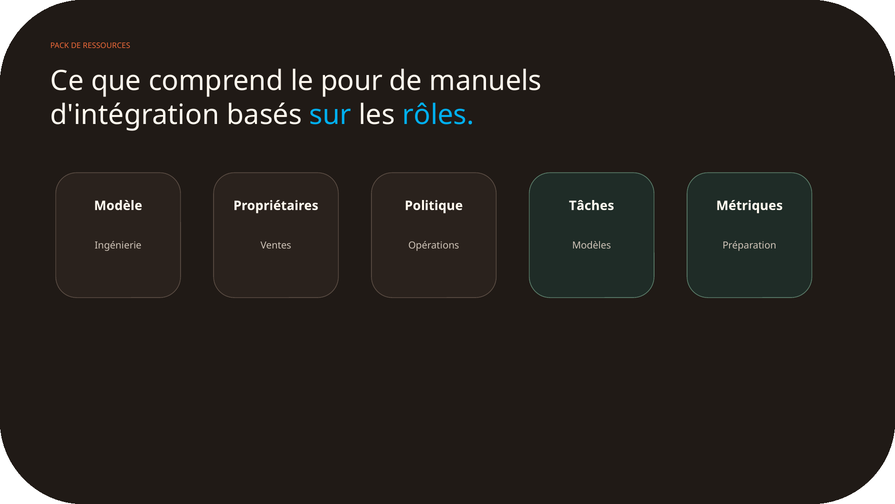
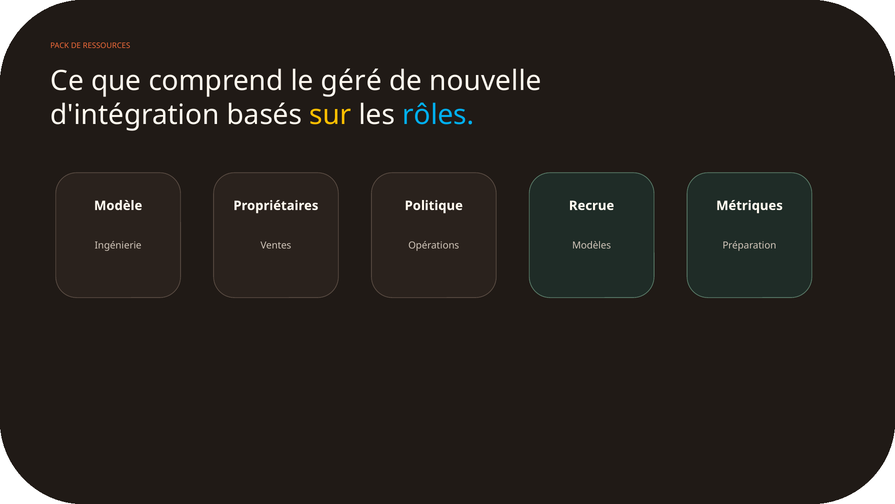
pour: pour -> géré
manuels: manuels -> nouvelle
sur colour: light blue -> yellow
Tâches: Tâches -> Recrue
